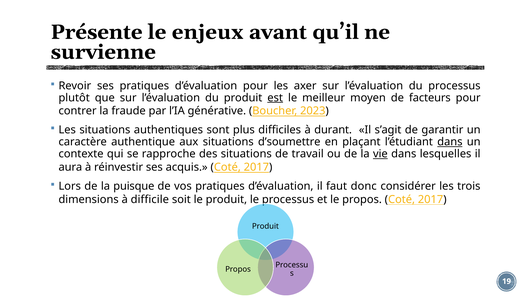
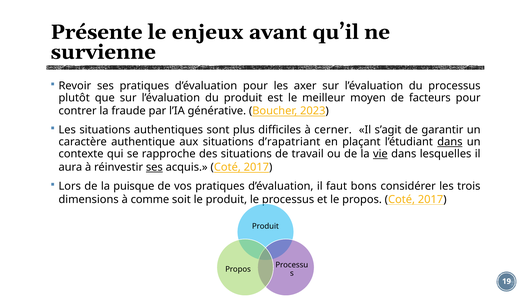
est underline: present -> none
durant: durant -> cerner
d’soumettre: d’soumettre -> d’rapatriant
ses at (154, 167) underline: none -> present
donc: donc -> bons
difficile: difficile -> comme
